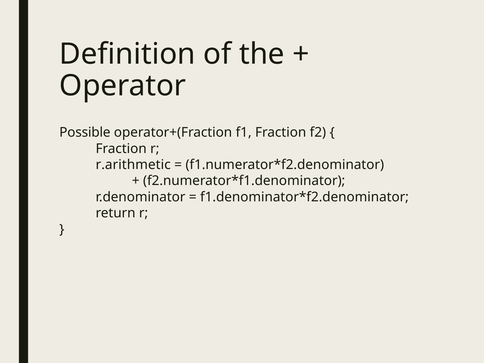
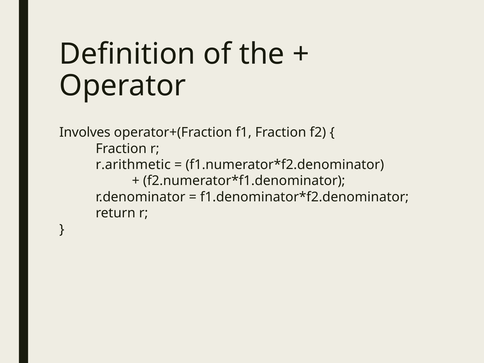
Possible: Possible -> Involves
